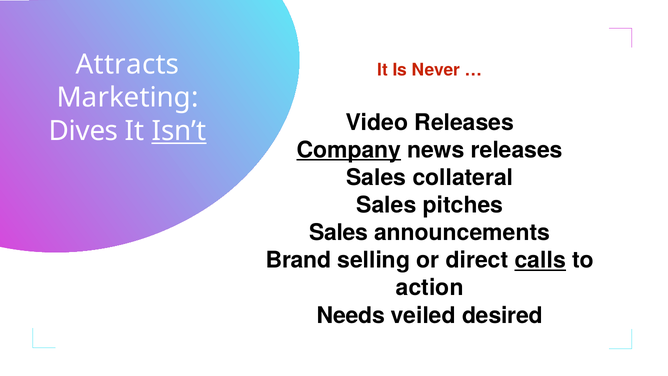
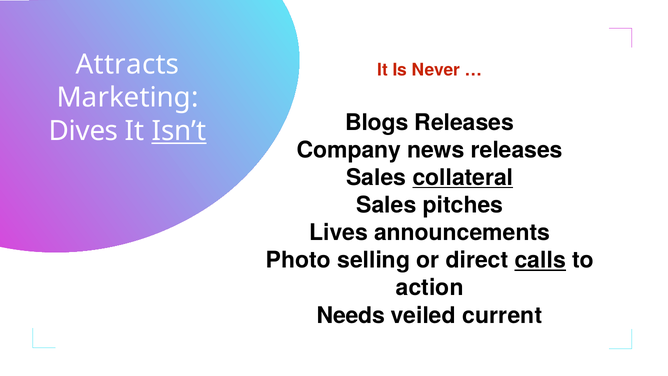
Video: Video -> Blogs
Company underline: present -> none
collateral underline: none -> present
Sales at (339, 233): Sales -> Lives
Brand: Brand -> Photo
desired: desired -> current
